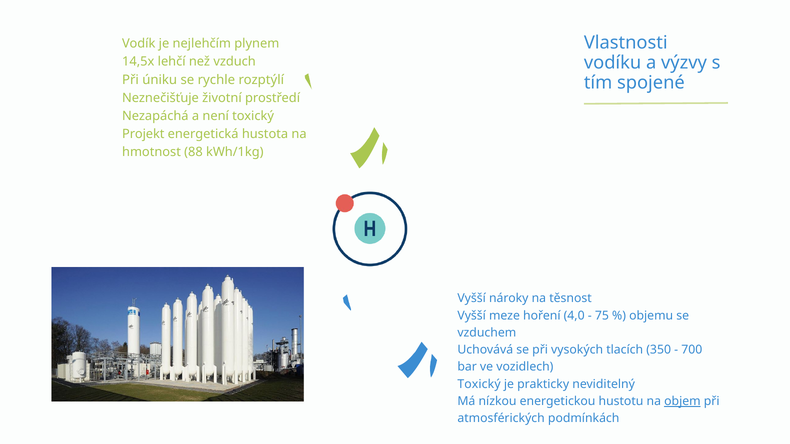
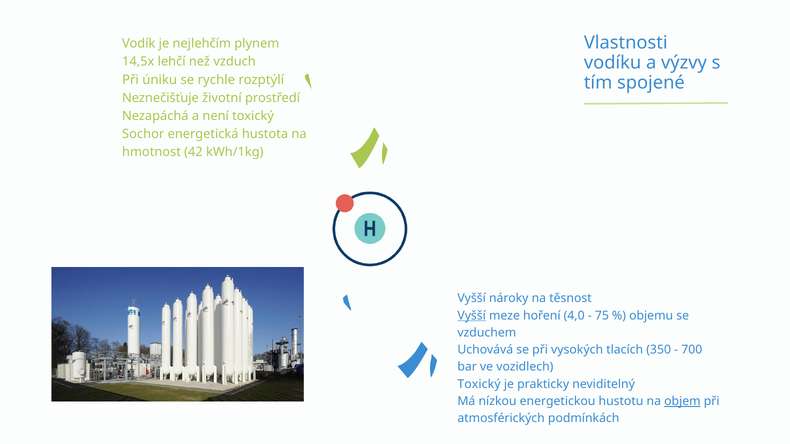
Projekt: Projekt -> Sochor
88: 88 -> 42
Vyšší at (472, 316) underline: none -> present
